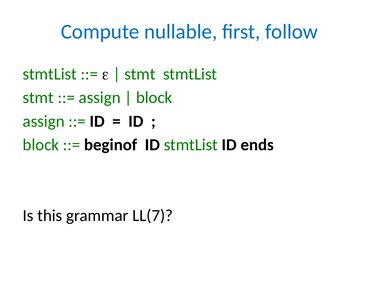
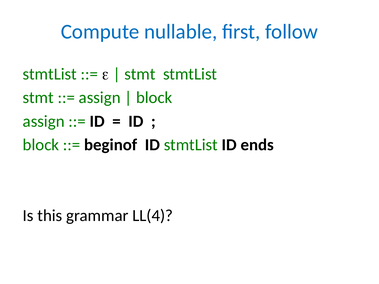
LL(7: LL(7 -> LL(4
